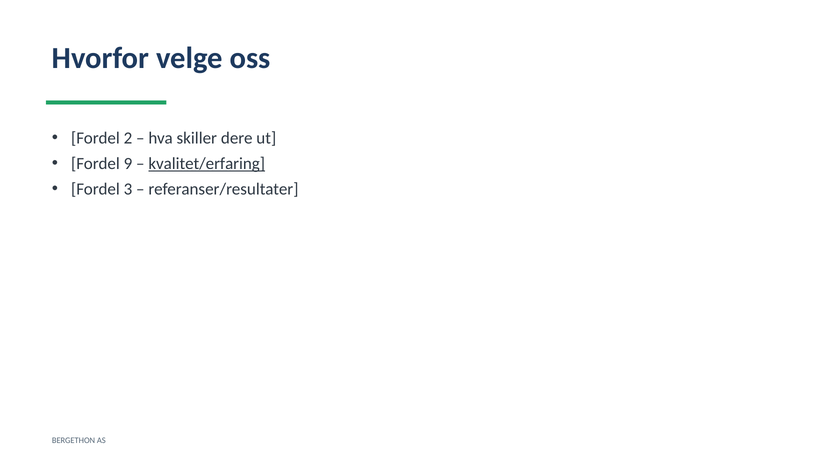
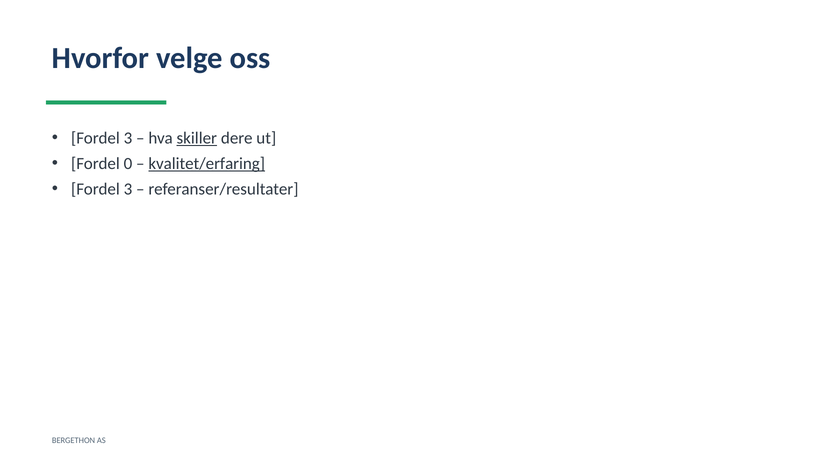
2 at (128, 138): 2 -> 3
skiller underline: none -> present
9: 9 -> 0
